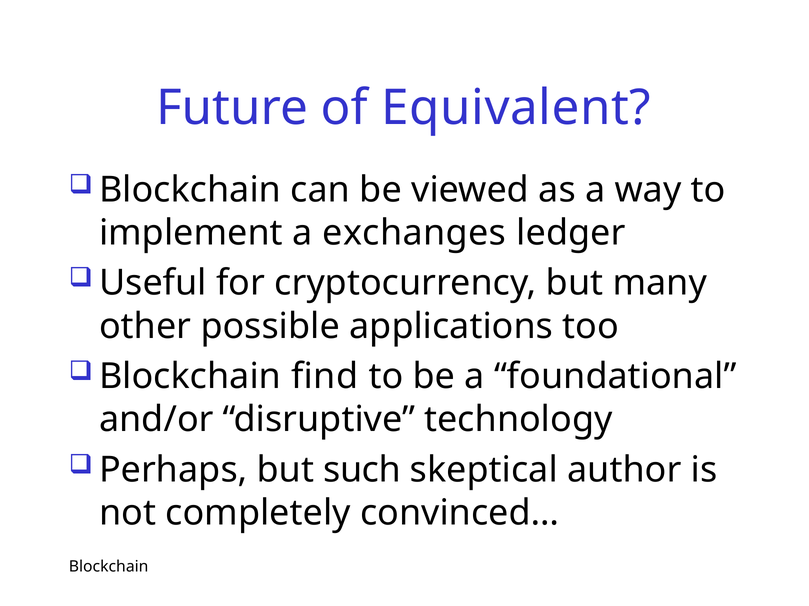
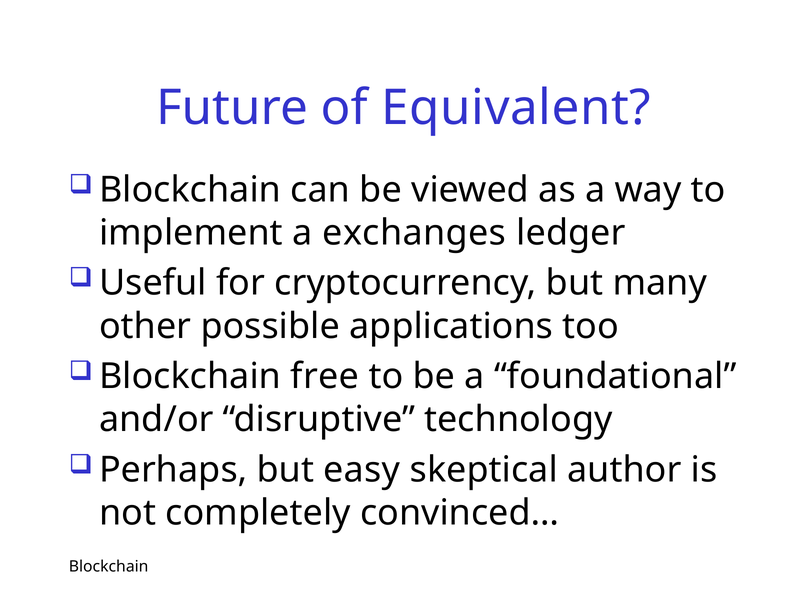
find: find -> free
such: such -> easy
